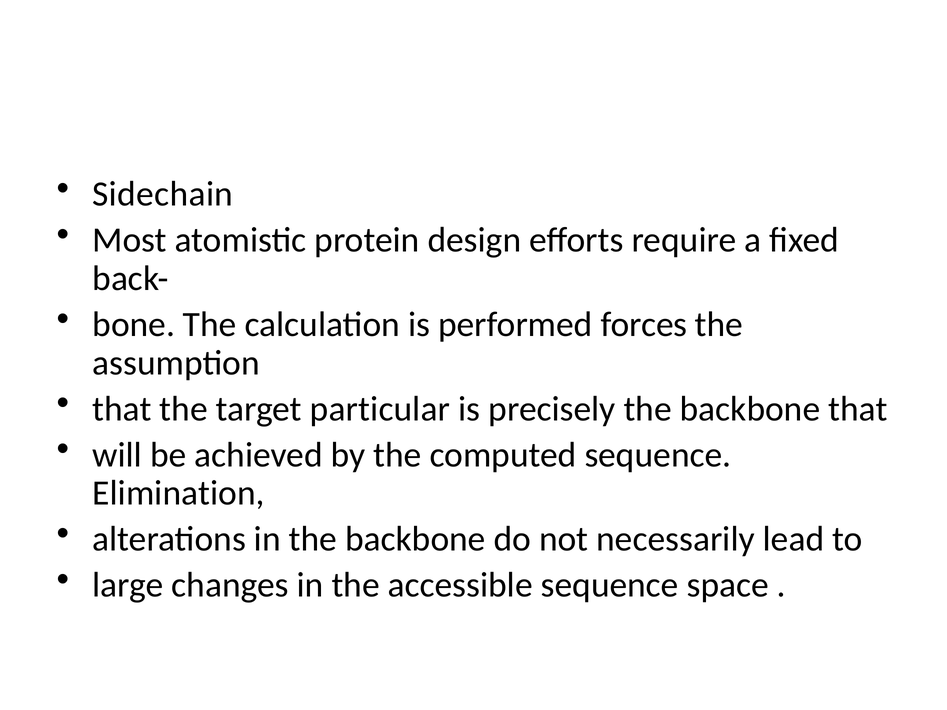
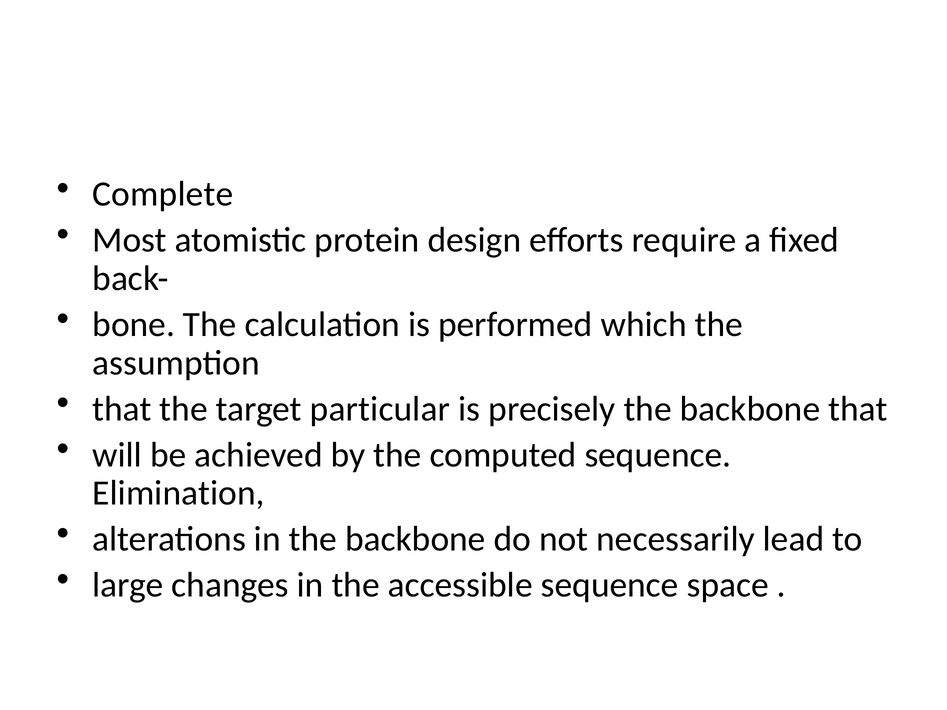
Sidechain: Sidechain -> Complete
forces: forces -> which
